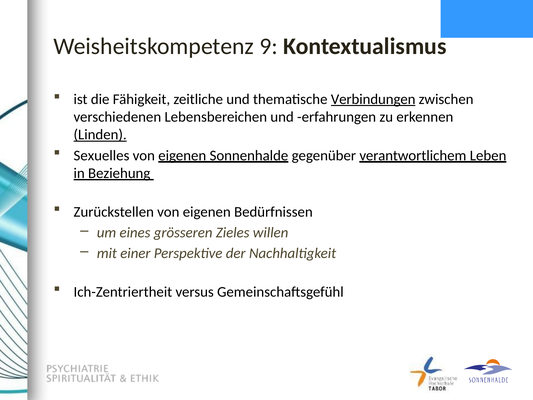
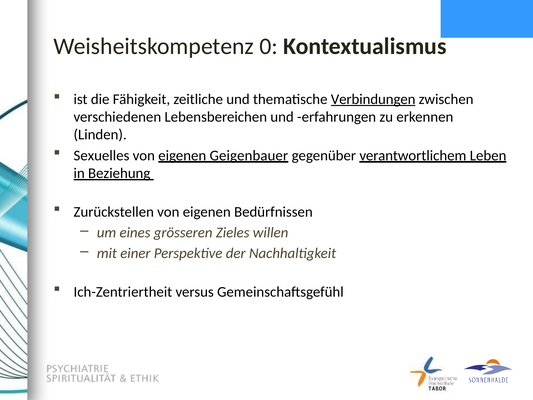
9: 9 -> 0
Linden underline: present -> none
Sonnenhalde: Sonnenhalde -> Geigenbauer
